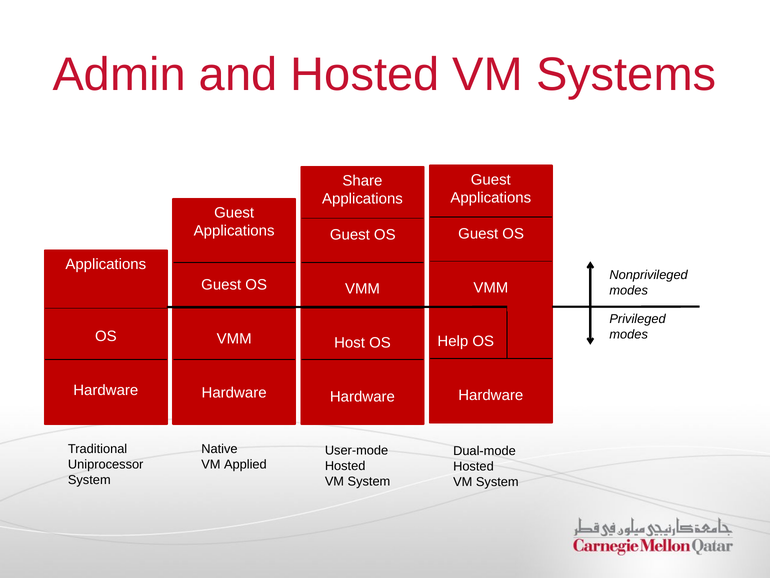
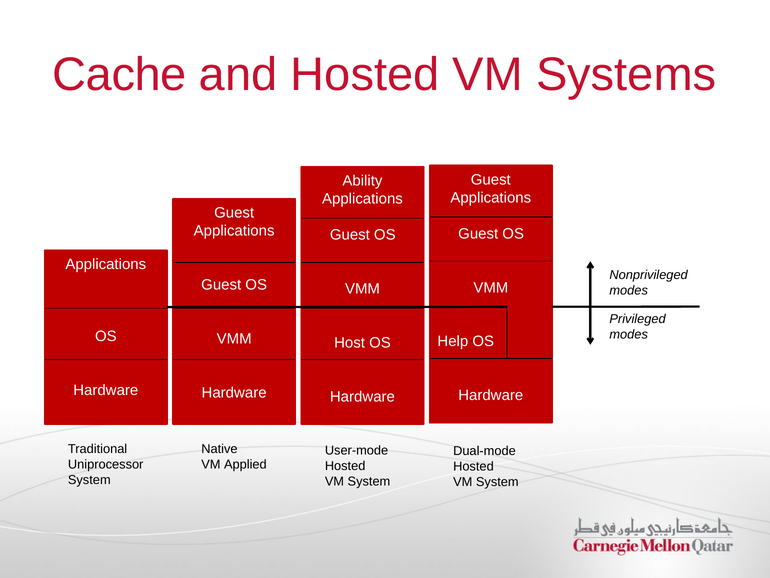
Admin: Admin -> Cache
Share: Share -> Ability
